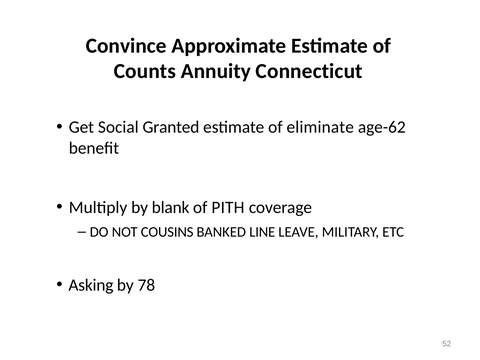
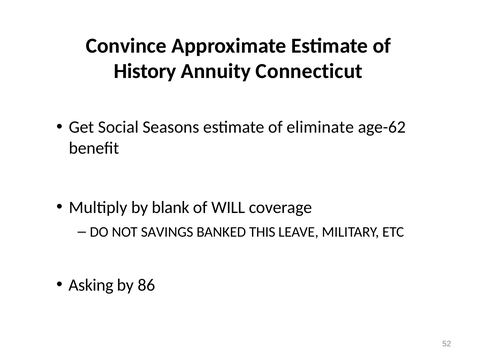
Counts: Counts -> History
Granted: Granted -> Seasons
PITH: PITH -> WILL
COUSINS: COUSINS -> SAVINGS
LINE: LINE -> THIS
78: 78 -> 86
